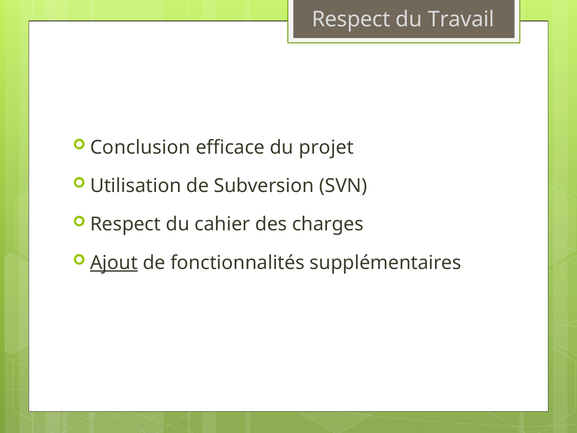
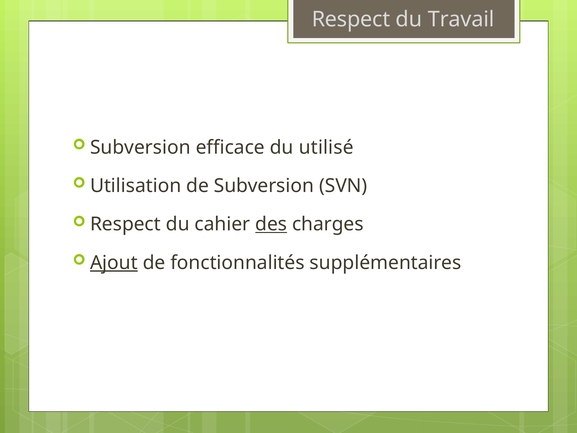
Conclusion at (140, 147): Conclusion -> Subversion
projet: projet -> utilisé
des underline: none -> present
